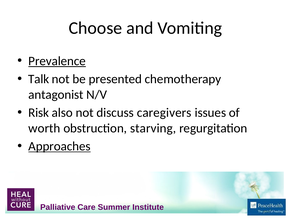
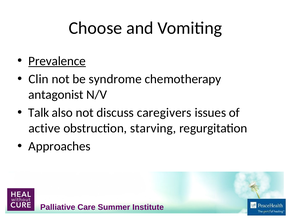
Talk: Talk -> Clin
presented: presented -> syndrome
Risk: Risk -> Talk
worth: worth -> active
Approaches underline: present -> none
